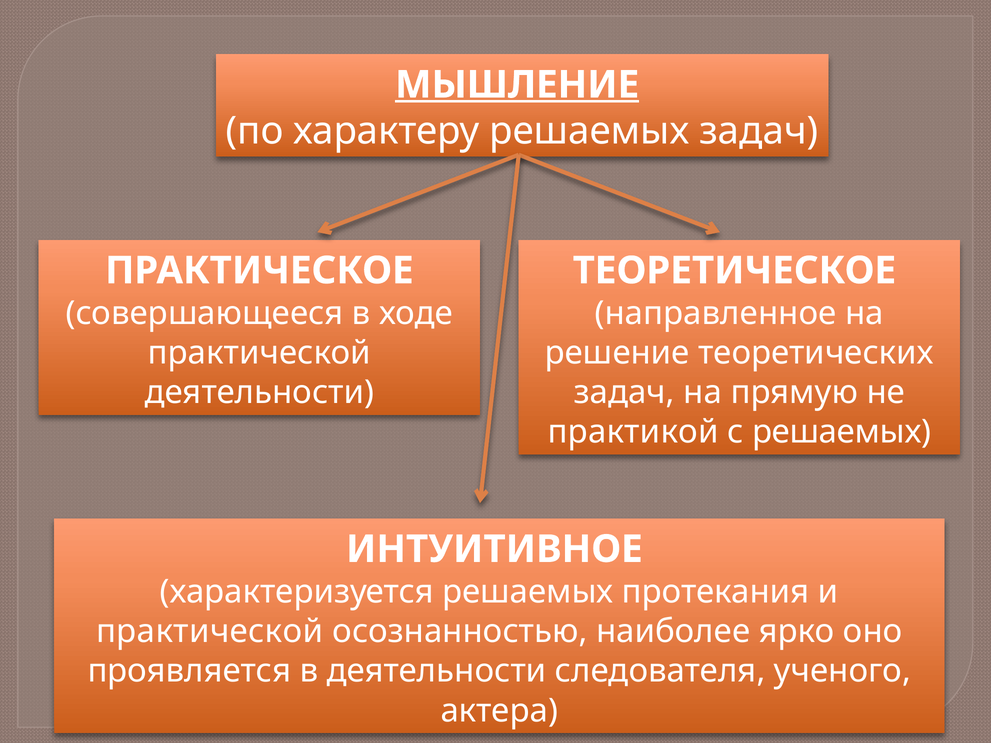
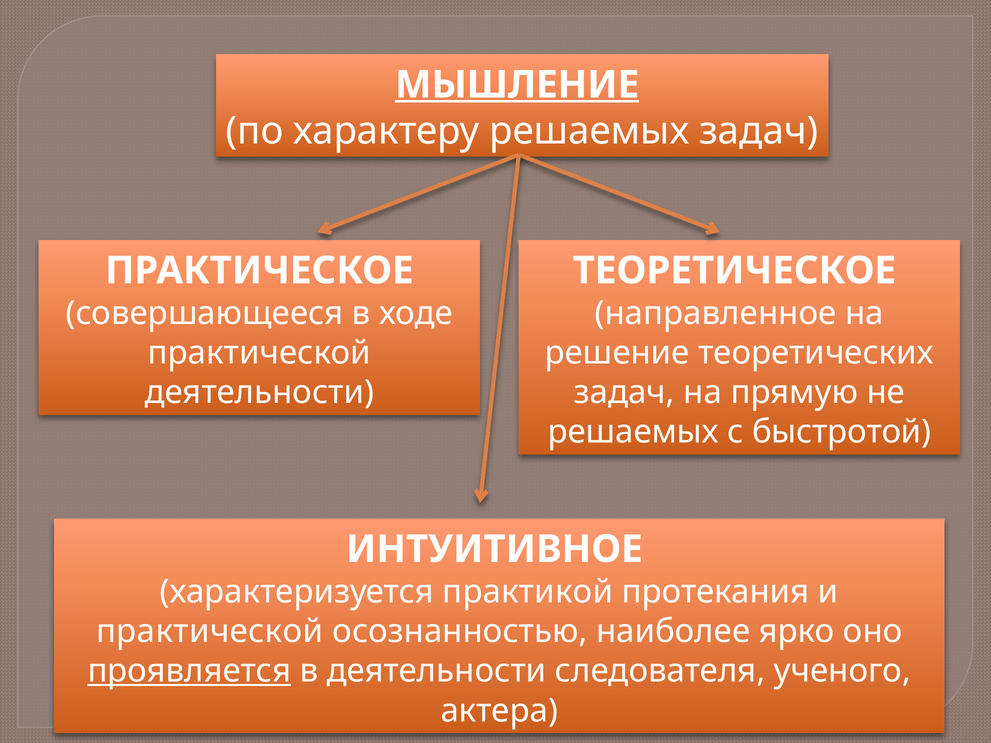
практикой at (633, 432): практикой -> решаемых
с решаемых: решаемых -> быстротой
характеризуется решаемых: решаемых -> практикой
проявляется underline: none -> present
